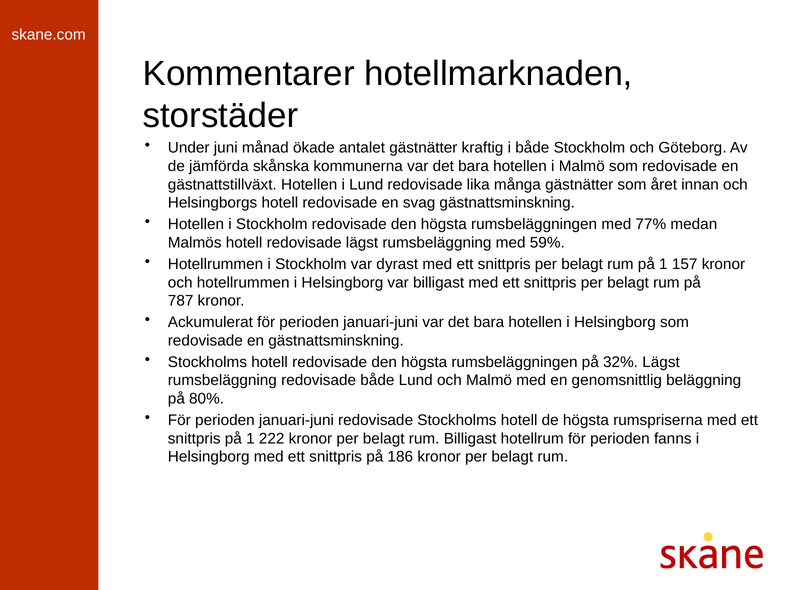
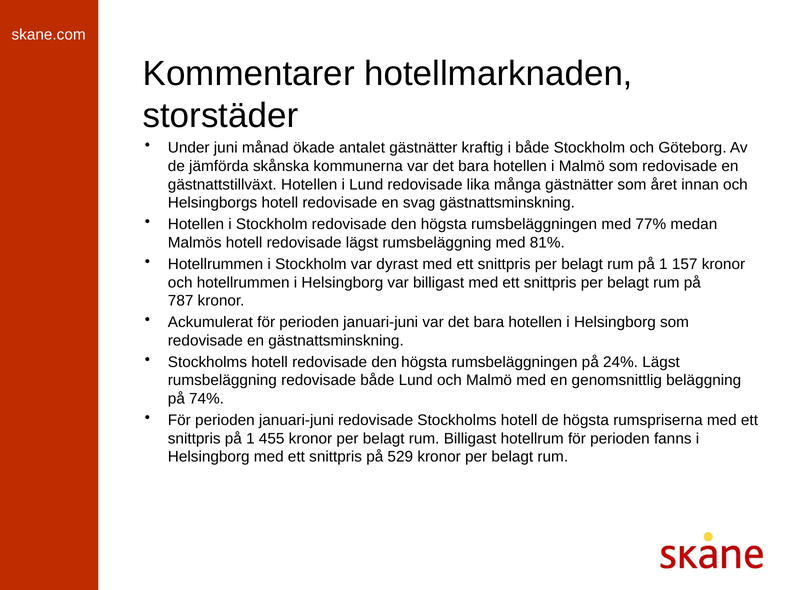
59%: 59% -> 81%
32%: 32% -> 24%
80%: 80% -> 74%
222: 222 -> 455
186: 186 -> 529
